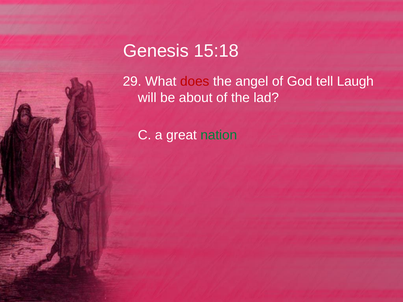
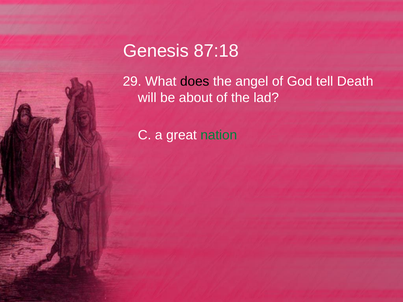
15:18: 15:18 -> 87:18
does colour: red -> black
Laugh: Laugh -> Death
